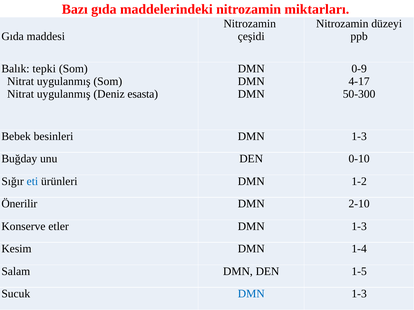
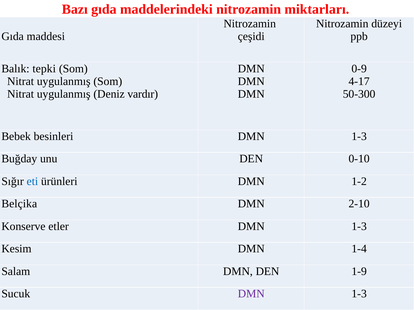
esasta: esasta -> vardır
Önerilir: Önerilir -> Belçika
1-5: 1-5 -> 1-9
DMN at (251, 294) colour: blue -> purple
